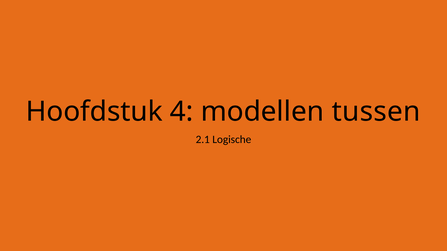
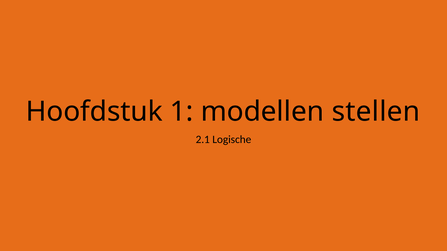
4: 4 -> 1
tussen: tussen -> stellen
